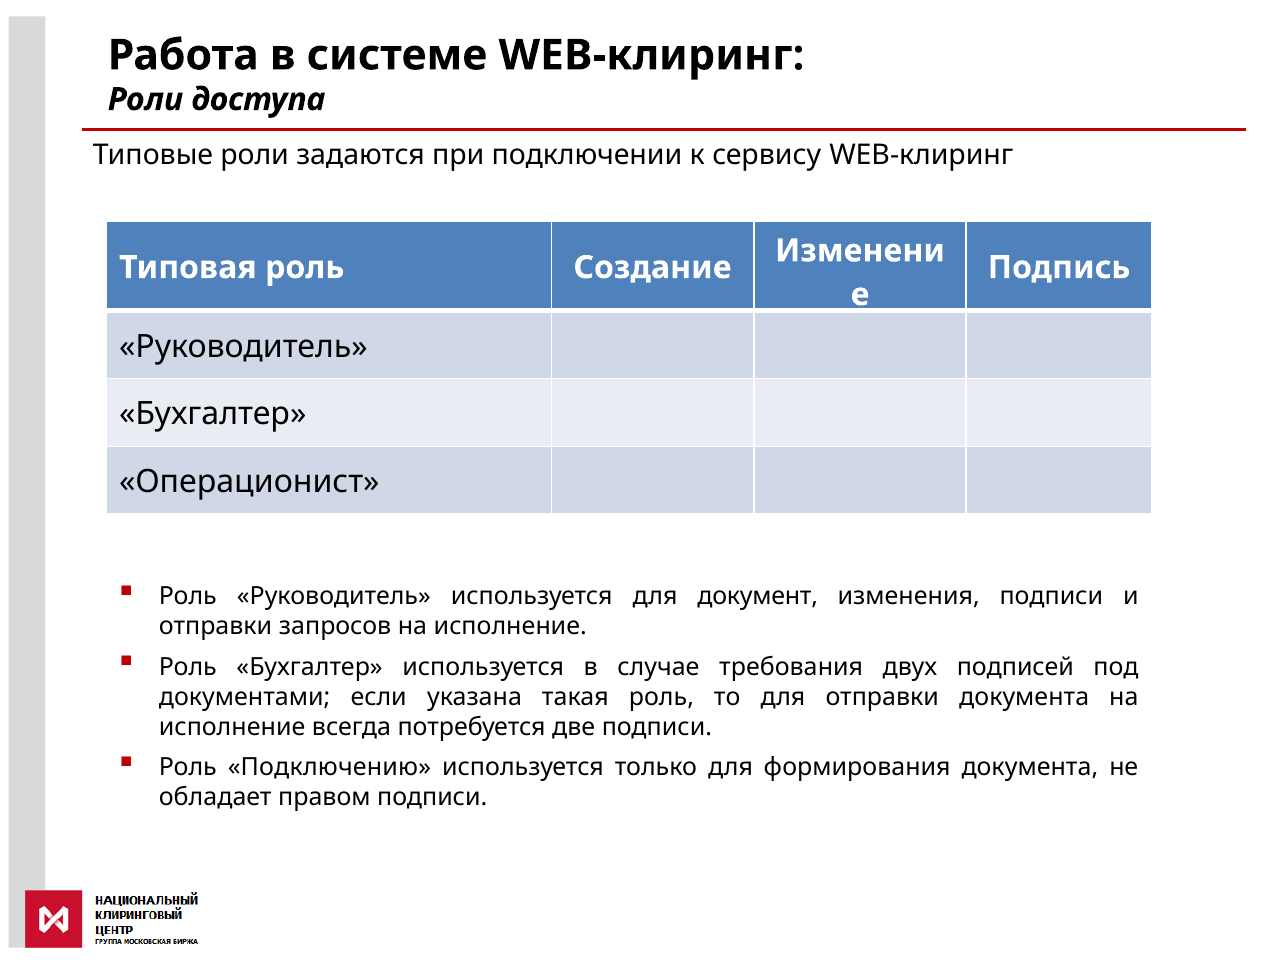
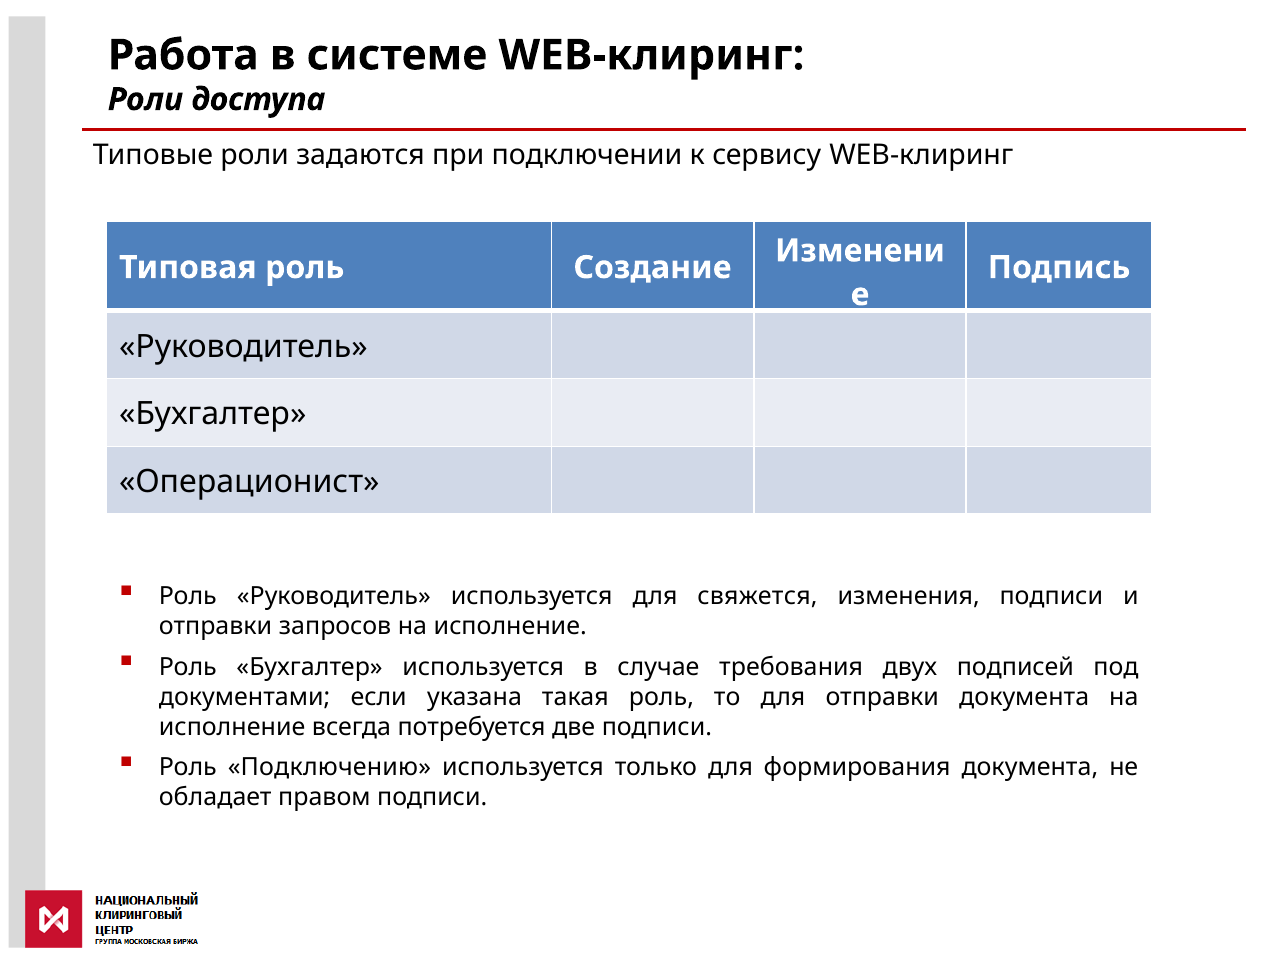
документ: документ -> свяжется
